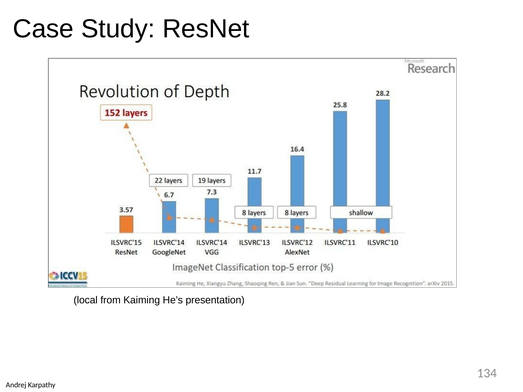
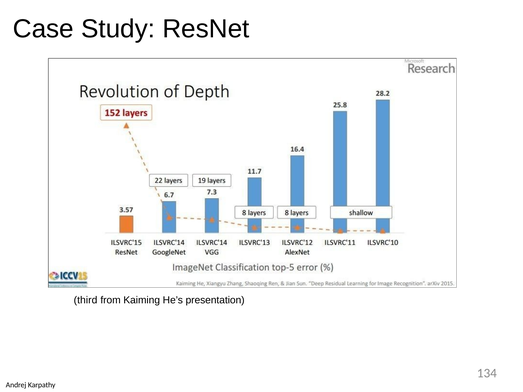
local: local -> third
